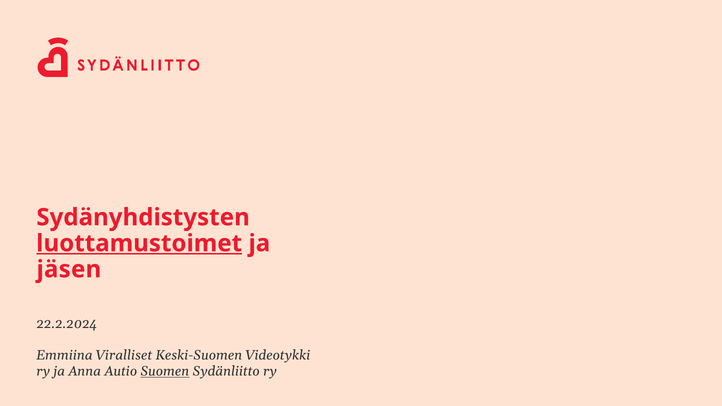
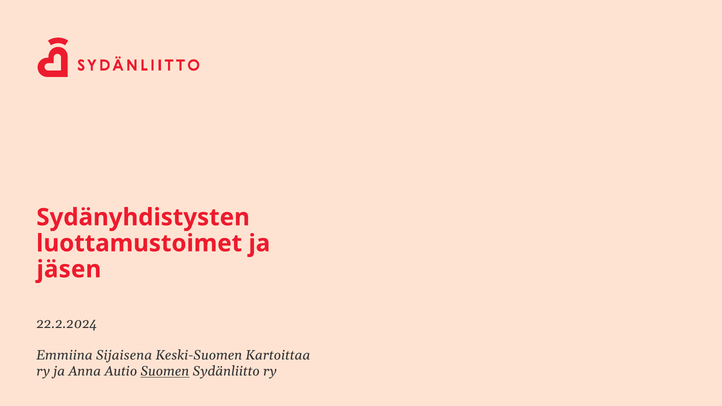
luottamustoimet underline: present -> none
Viralliset: Viralliset -> Sijaisena
Videotykki: Videotykki -> Kartoittaa
